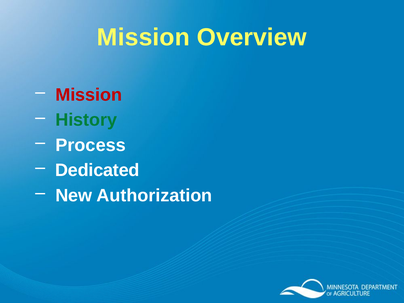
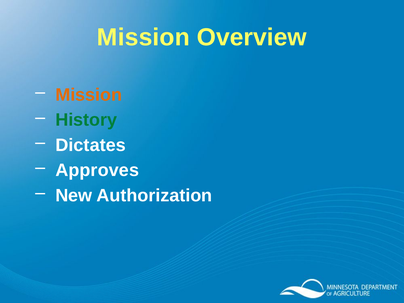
Mission at (89, 95) colour: red -> orange
Process: Process -> Dictates
Dedicated: Dedicated -> Approves
